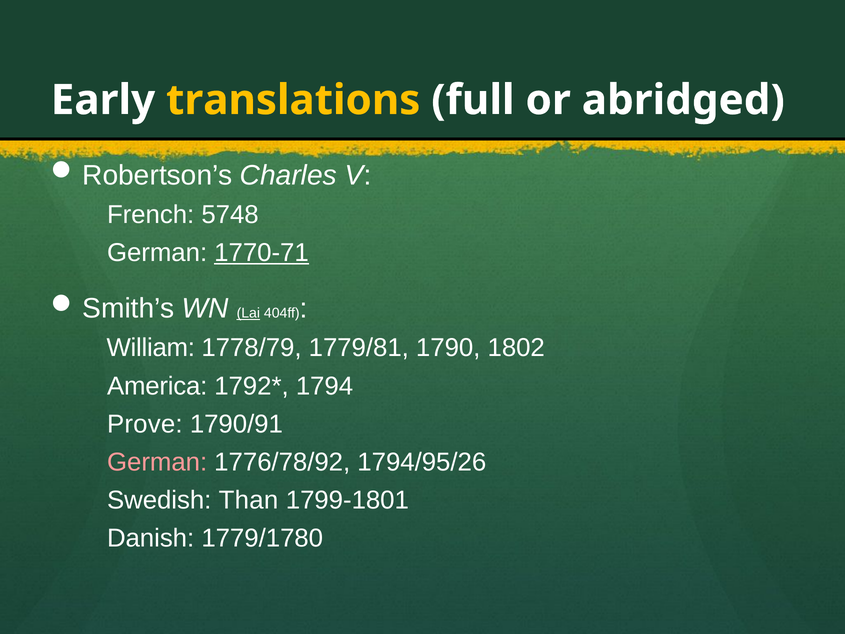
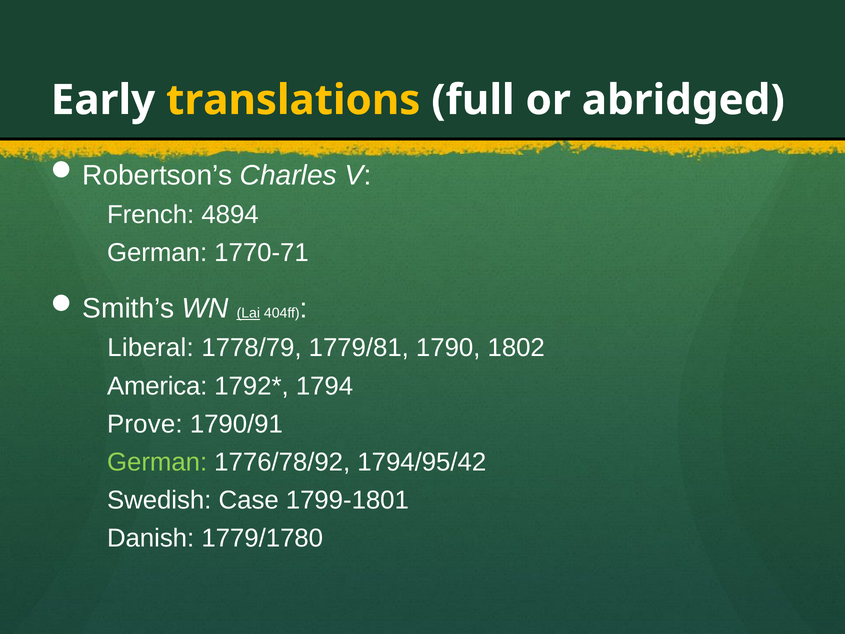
5748: 5748 -> 4894
1770-71 underline: present -> none
William: William -> Liberal
German at (157, 462) colour: pink -> light green
1794/95/26: 1794/95/26 -> 1794/95/42
Than: Than -> Case
